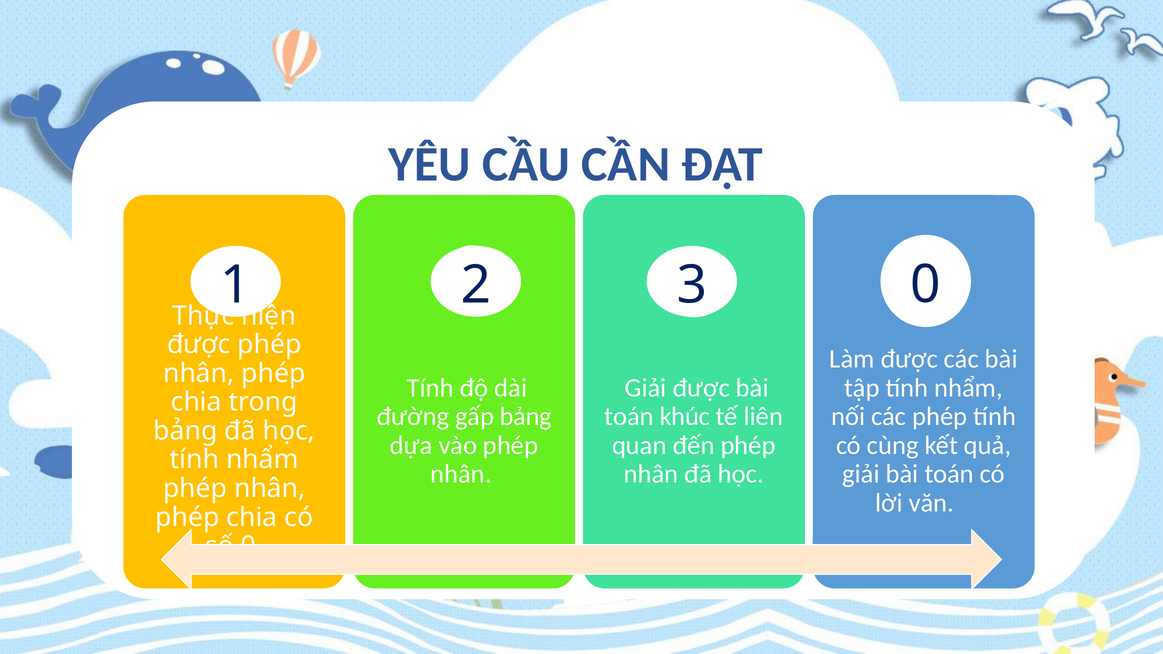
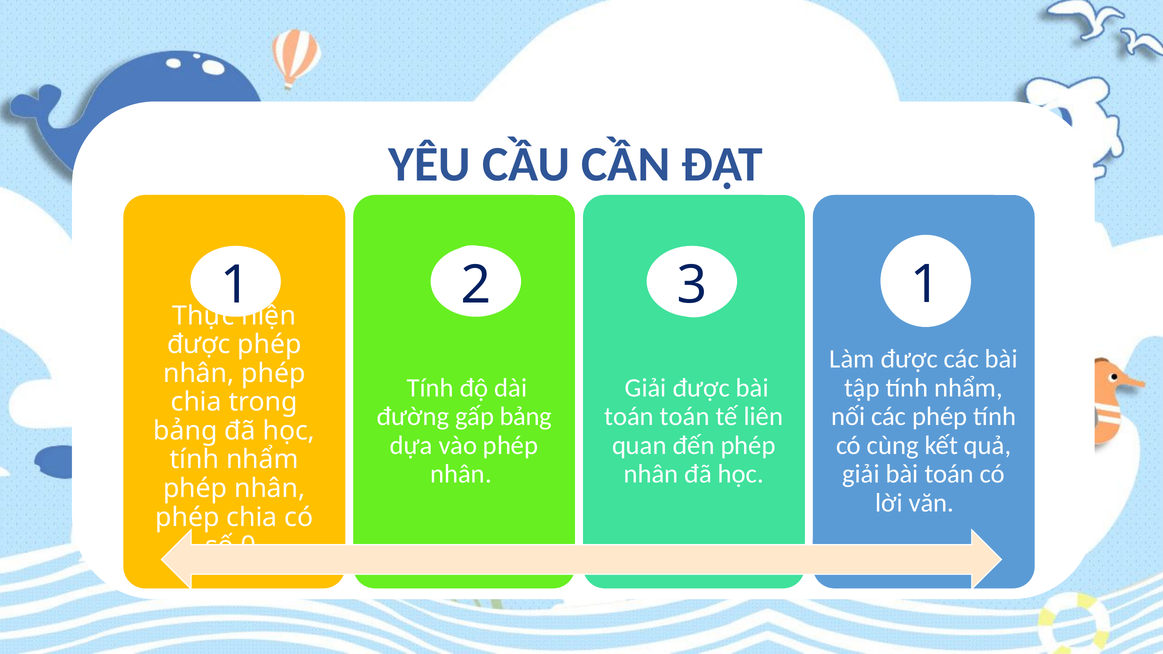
3 0: 0 -> 1
toán khúc: khúc -> toán
